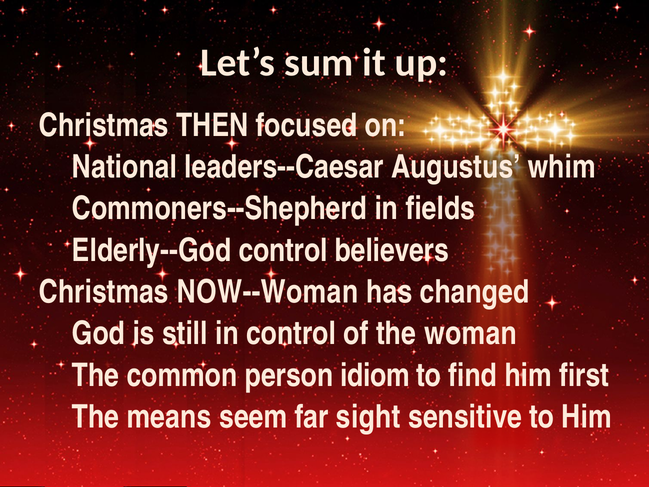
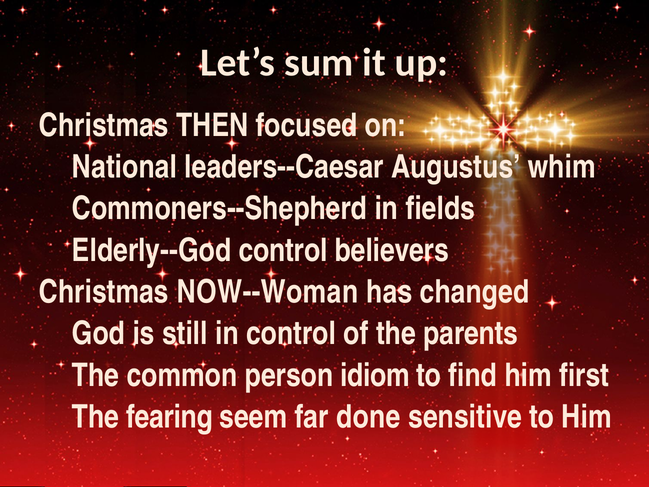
woman: woman -> parents
means: means -> fearing
sight: sight -> done
